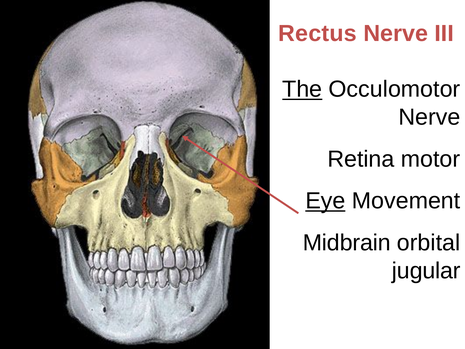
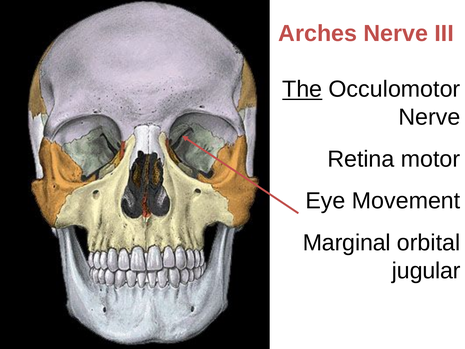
Rectus: Rectus -> Arches
Eye underline: present -> none
Midbrain: Midbrain -> Marginal
